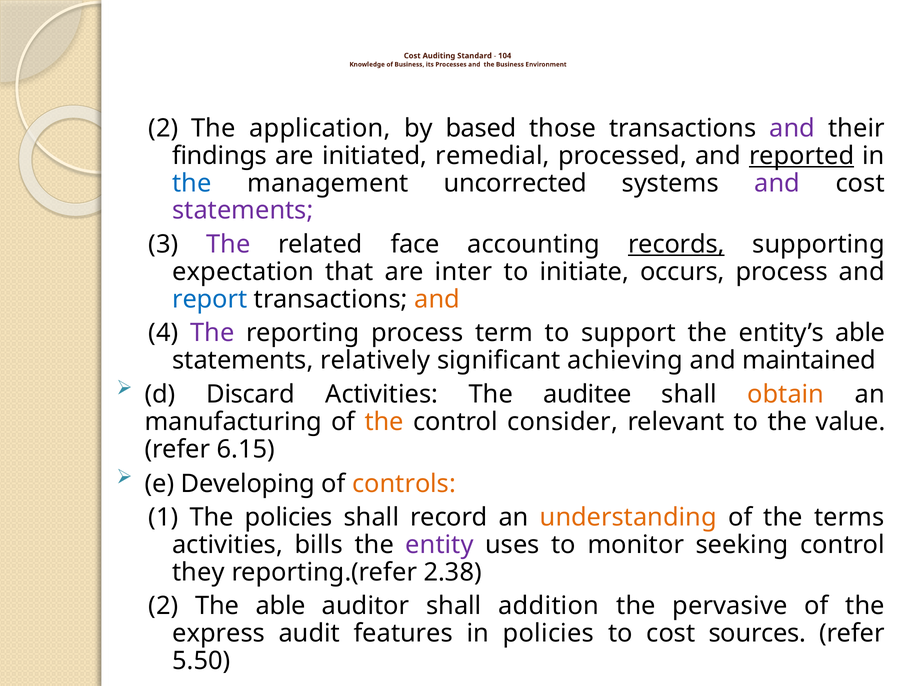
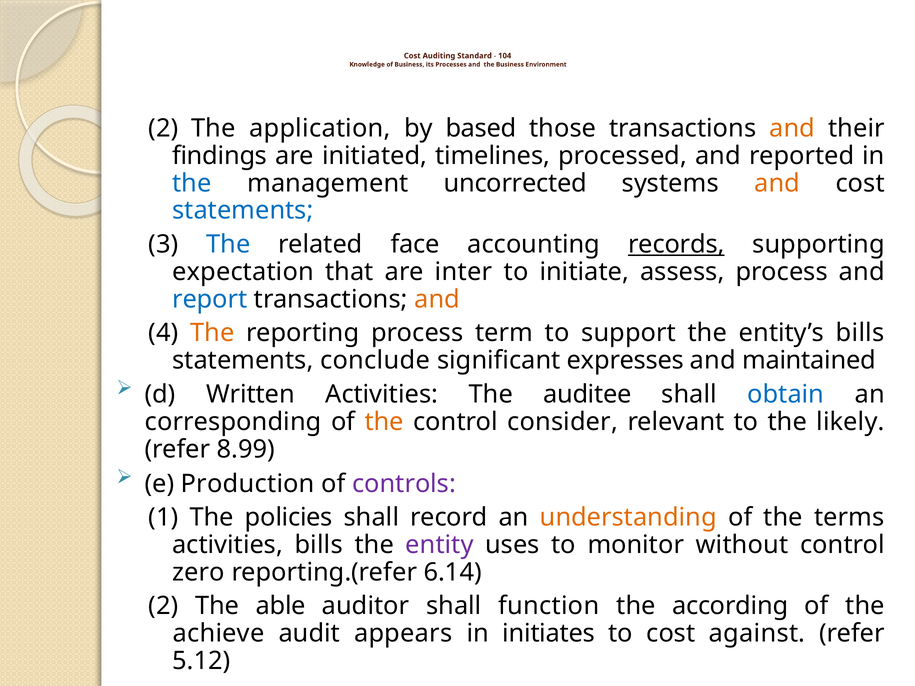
and at (792, 128) colour: purple -> orange
remedial: remedial -> timelines
reported underline: present -> none
and at (777, 183) colour: purple -> orange
statements at (243, 211) colour: purple -> blue
The at (228, 244) colour: purple -> blue
occurs: occurs -> assess
The at (212, 333) colour: purple -> orange
entity’s able: able -> bills
relatively: relatively -> conclude
achieving: achieving -> expresses
Discard: Discard -> Written
obtain colour: orange -> blue
manufacturing: manufacturing -> corresponding
value: value -> likely
6.15: 6.15 -> 8.99
Developing: Developing -> Production
controls colour: orange -> purple
seeking: seeking -> without
they: they -> zero
2.38: 2.38 -> 6.14
addition: addition -> function
pervasive: pervasive -> according
express: express -> achieve
features: features -> appears
in policies: policies -> initiates
sources: sources -> against
5.50: 5.50 -> 5.12
